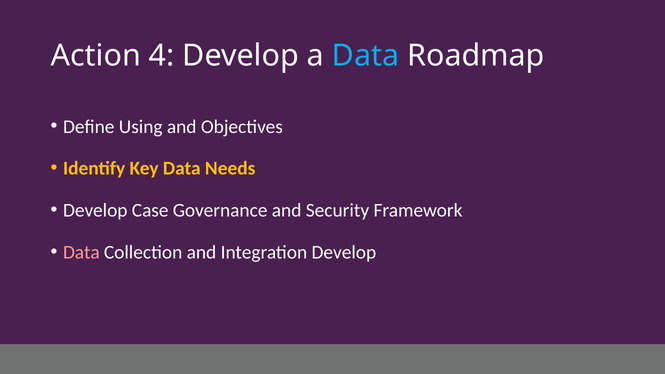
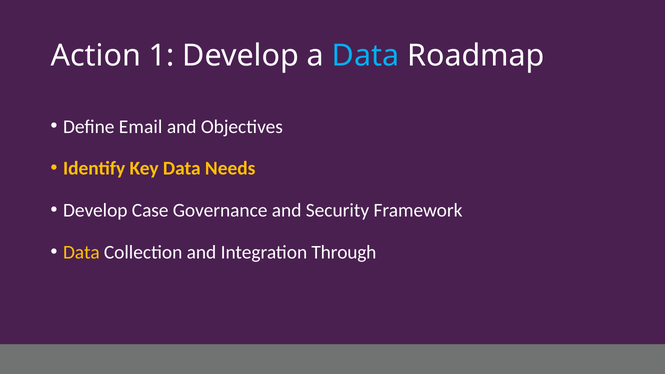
4: 4 -> 1
Using: Using -> Email
Data at (81, 252) colour: pink -> yellow
Integration Develop: Develop -> Through
